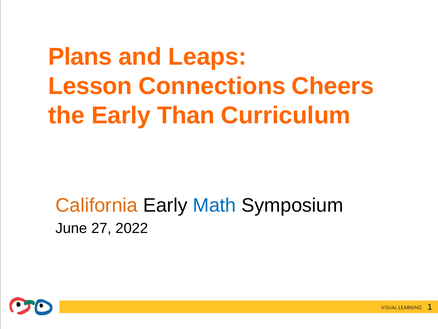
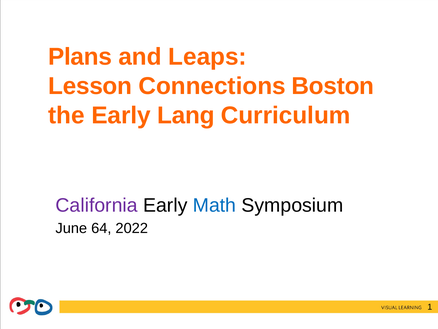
Cheers: Cheers -> Boston
Than: Than -> Lang
California colour: orange -> purple
27: 27 -> 64
